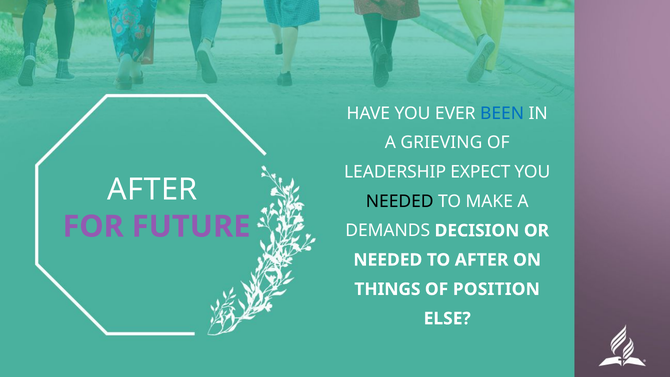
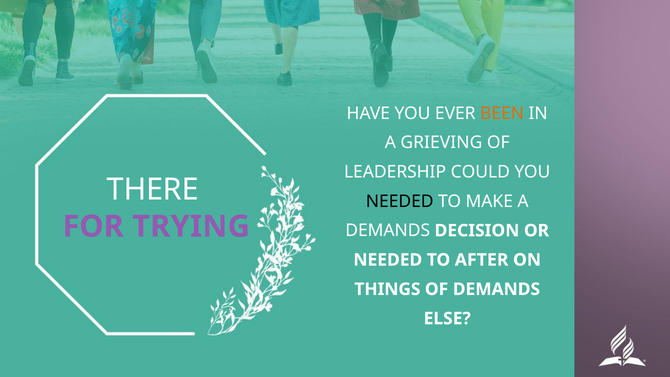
BEEN colour: blue -> orange
EXPECT: EXPECT -> COULD
AFTER at (152, 190): AFTER -> THERE
FUTURE: FUTURE -> TRYING
OF POSITION: POSITION -> DEMANDS
